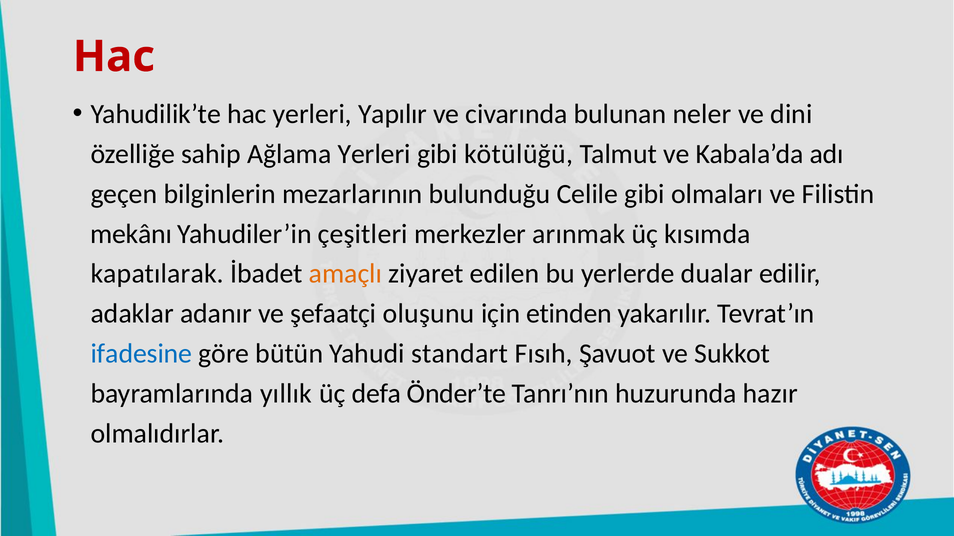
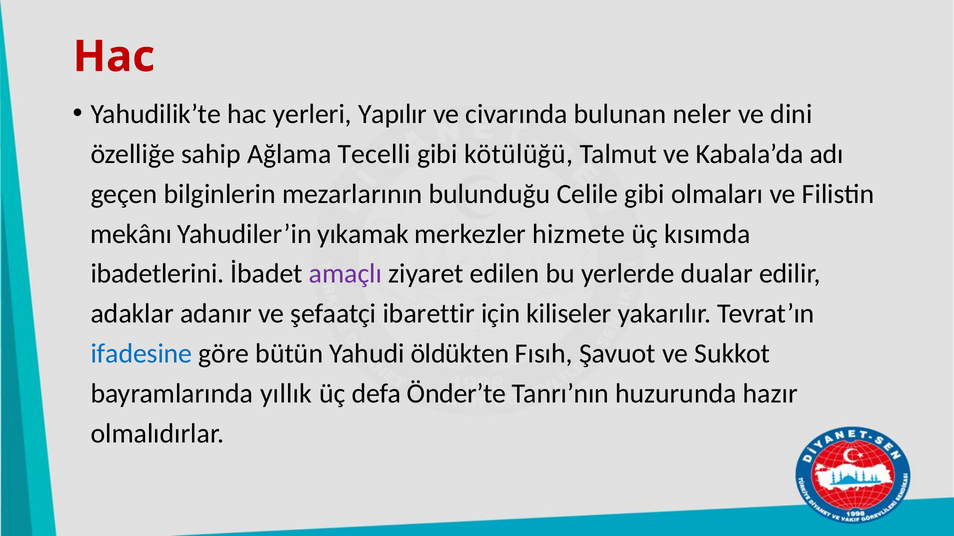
Ağlama Yerleri: Yerleri -> Tecelli
çeşitleri: çeşitleri -> yıkamak
arınmak: arınmak -> hizmete
kapatılarak: kapatılarak -> ibadetlerini
amaçlı colour: orange -> purple
oluşunu: oluşunu -> ibarettir
etinden: etinden -> kiliseler
standart: standart -> öldükten
